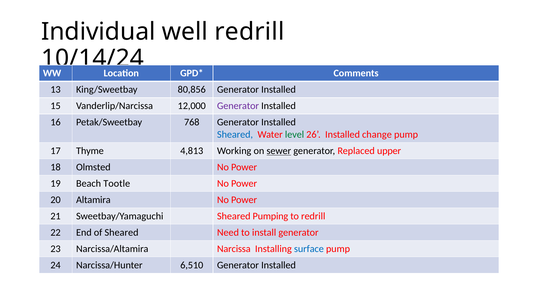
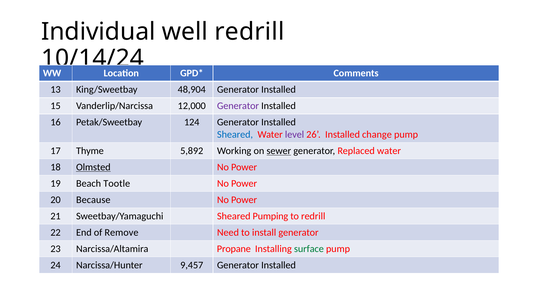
80,856: 80,856 -> 48,904
768: 768 -> 124
level colour: green -> purple
4,813: 4,813 -> 5,892
Replaced upper: upper -> water
Olmsted underline: none -> present
Altamira: Altamira -> Because
of Sheared: Sheared -> Remove
Narcissa: Narcissa -> Propane
surface colour: blue -> green
6,510: 6,510 -> 9,457
